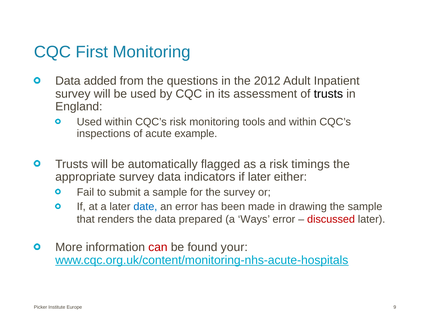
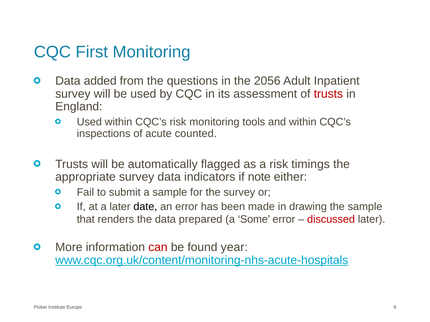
2012: 2012 -> 2056
trusts at (328, 94) colour: black -> red
example: example -> counted
if later: later -> note
date colour: blue -> black
Ways: Ways -> Some
your: your -> year
